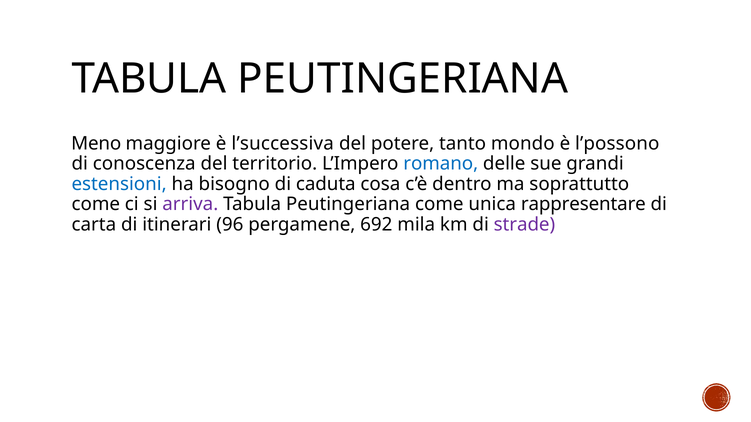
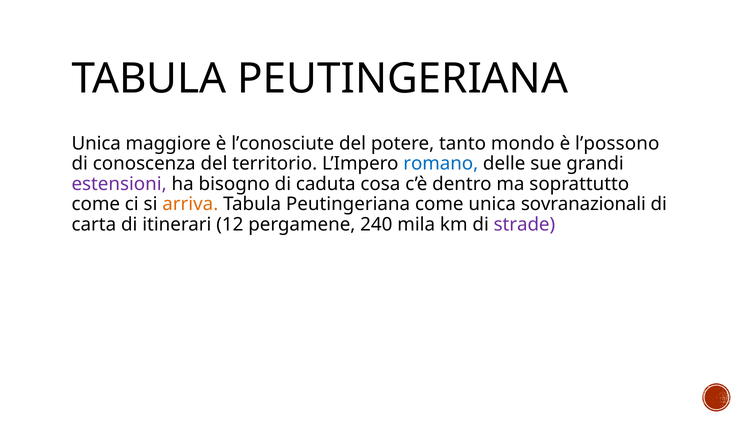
Meno at (96, 144): Meno -> Unica
l’successiva: l’successiva -> l’conosciute
estensioni colour: blue -> purple
arriva colour: purple -> orange
rappresentare: rappresentare -> sovranazionali
96: 96 -> 12
692: 692 -> 240
